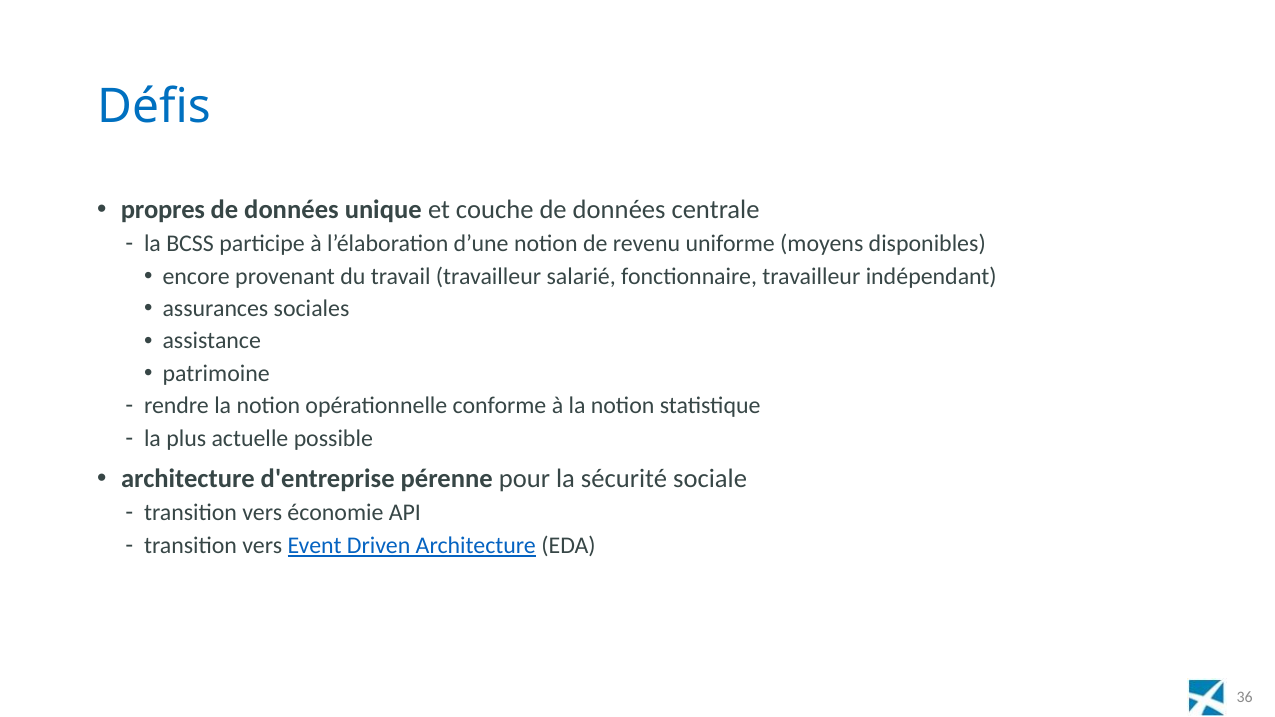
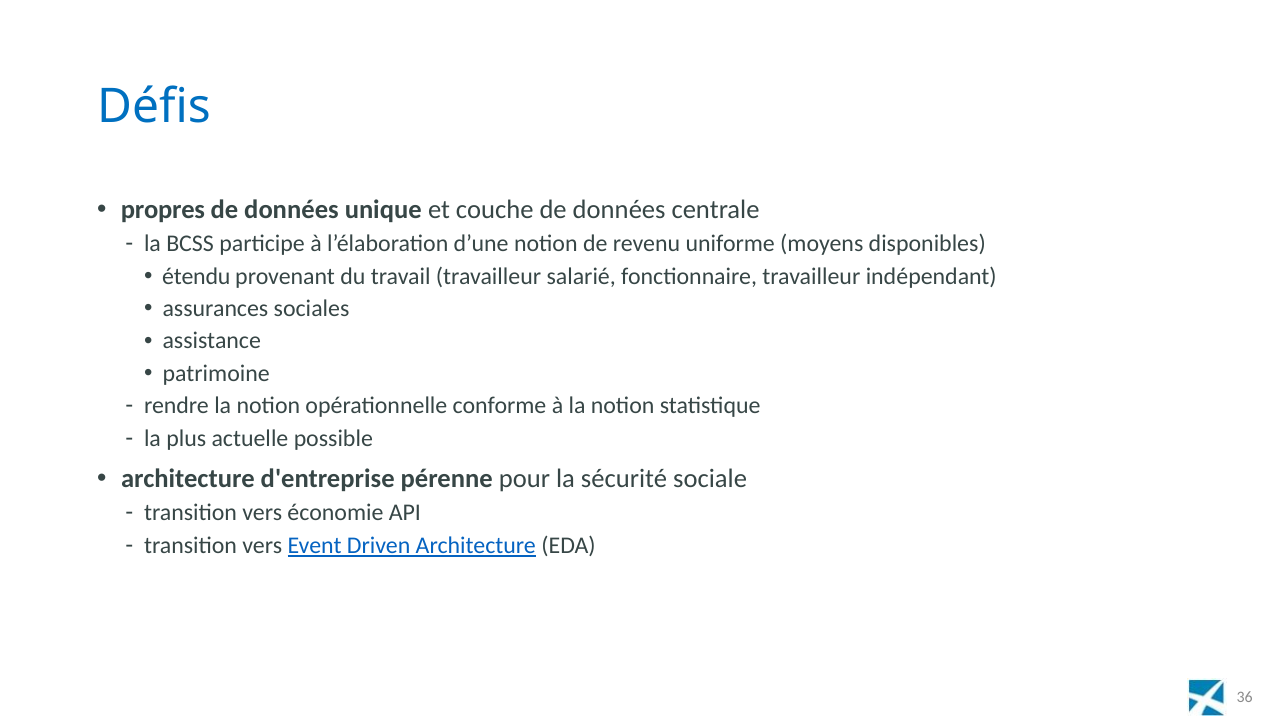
encore: encore -> étendu
